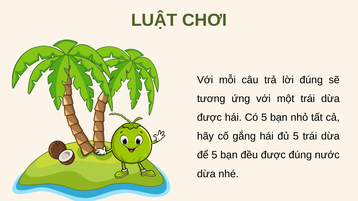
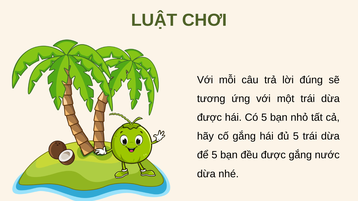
được đúng: đúng -> gắng
